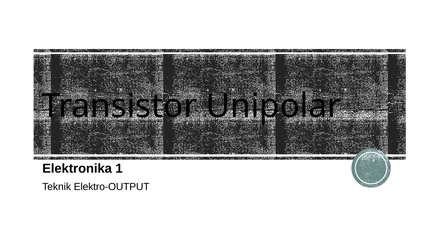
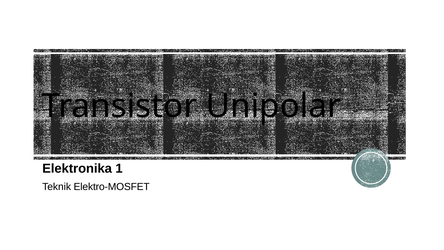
Elektro-OUTPUT: Elektro-OUTPUT -> Elektro-MOSFET
